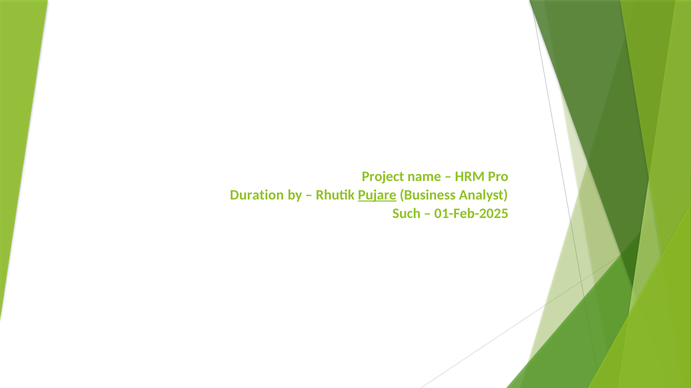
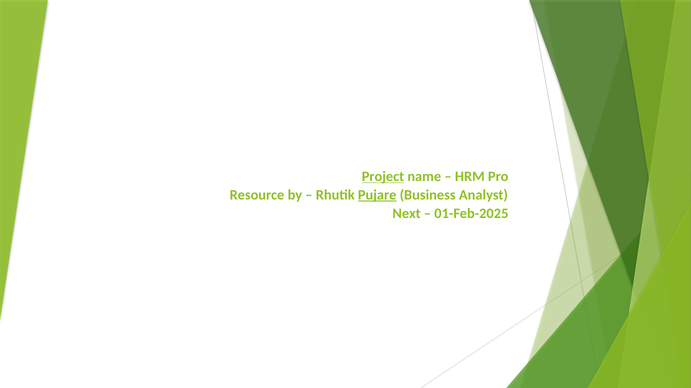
Project underline: none -> present
Duration: Duration -> Resource
Such: Such -> Next
